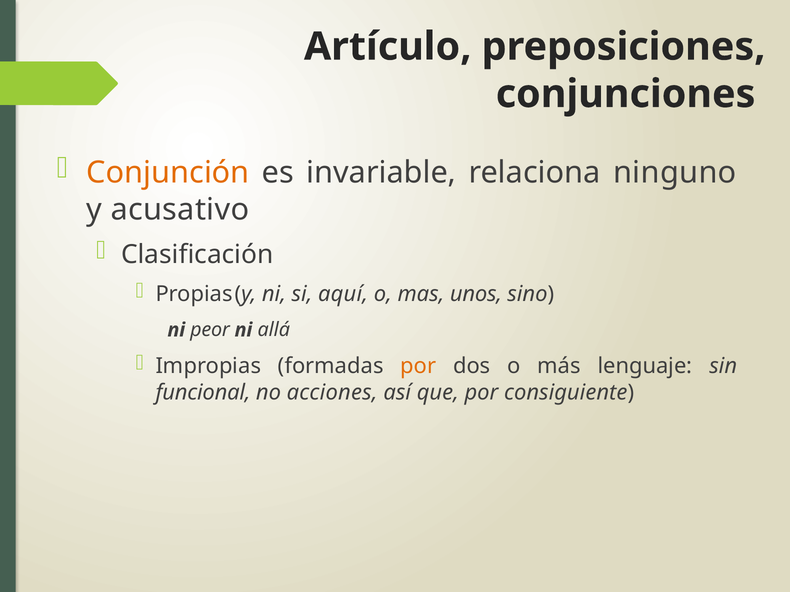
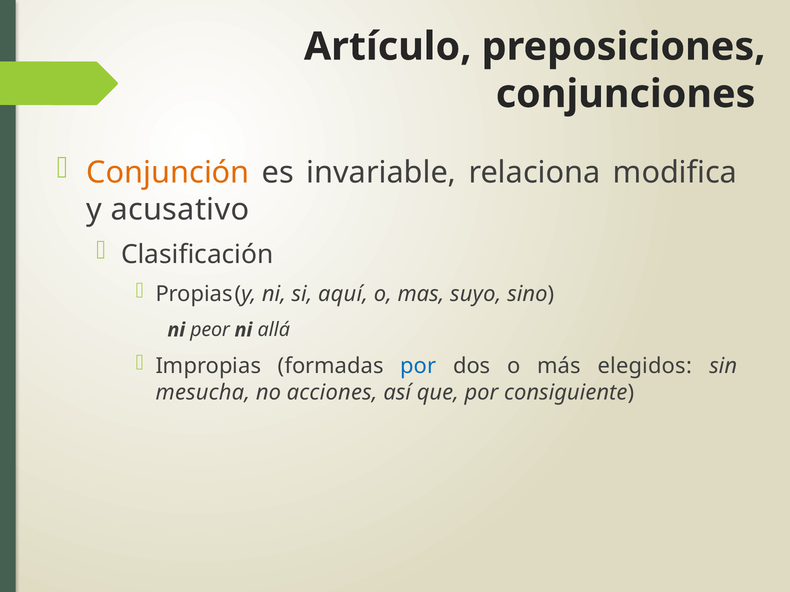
ninguno: ninguno -> modifica
unos: unos -> suyo
por at (418, 366) colour: orange -> blue
lenguaje: lenguaje -> elegidos
funcional: funcional -> mesucha
